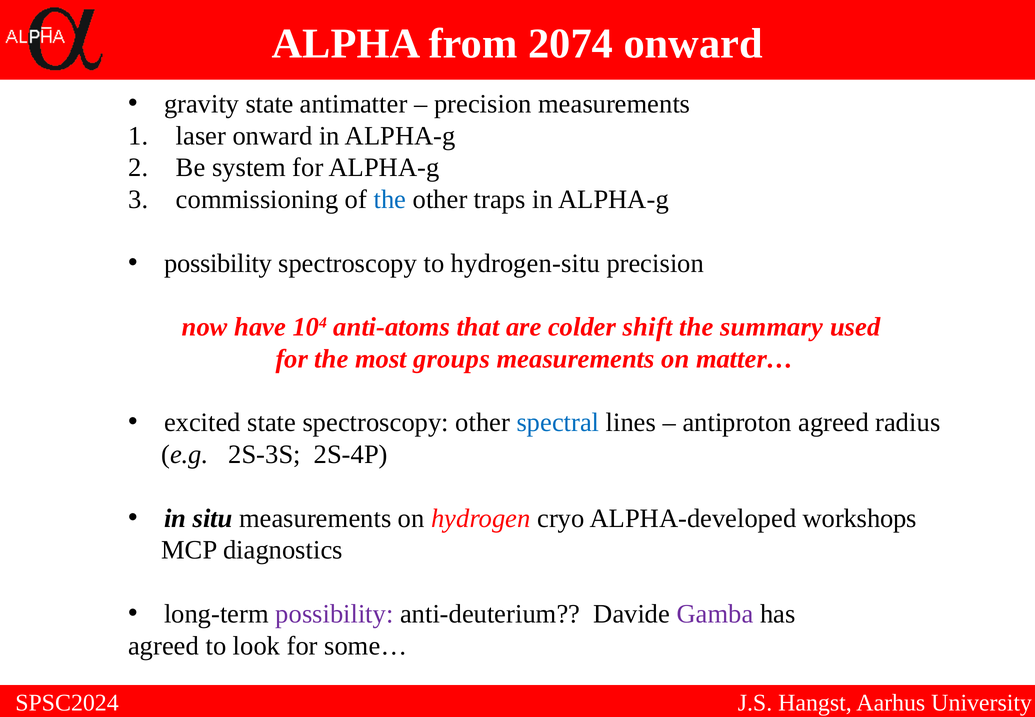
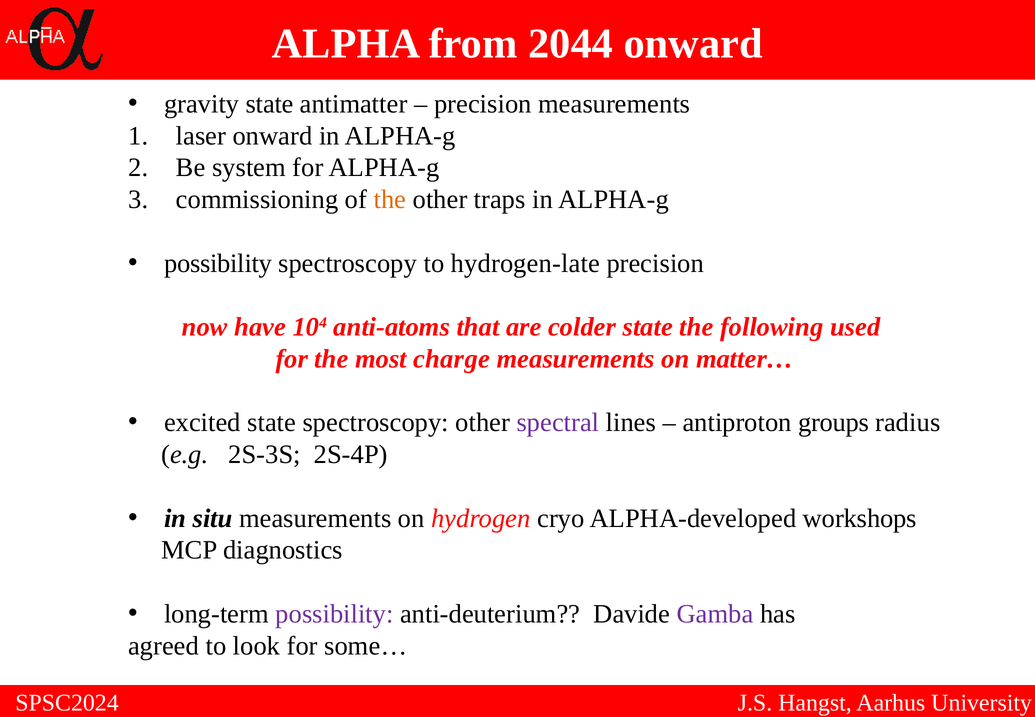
2074: 2074 -> 2044
the at (390, 199) colour: blue -> orange
hydrogen-situ: hydrogen-situ -> hydrogen-late
colder shift: shift -> state
summary: summary -> following
groups: groups -> charge
spectral colour: blue -> purple
antiproton agreed: agreed -> groups
